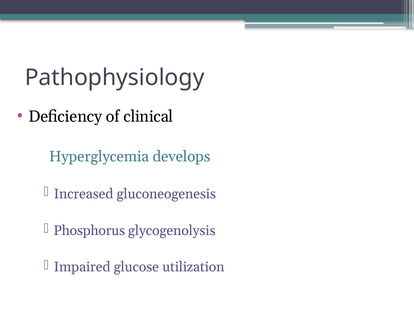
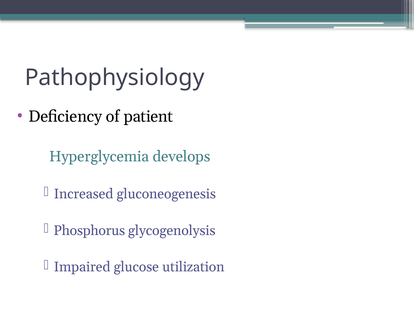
clinical: clinical -> patient
